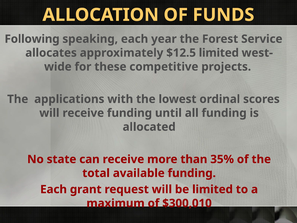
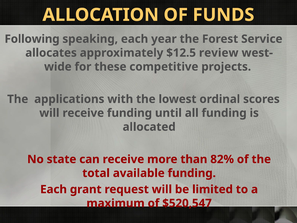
$12.5 limited: limited -> review
35%: 35% -> 82%
$300,010: $300,010 -> $520,547
